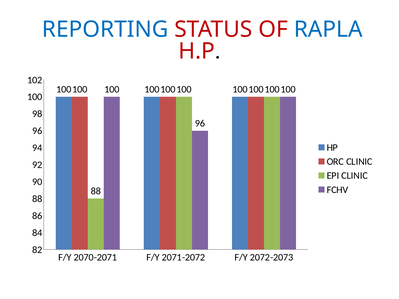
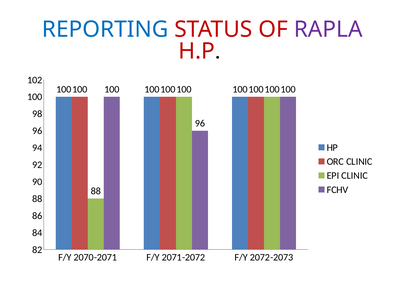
RAPLA colour: blue -> purple
